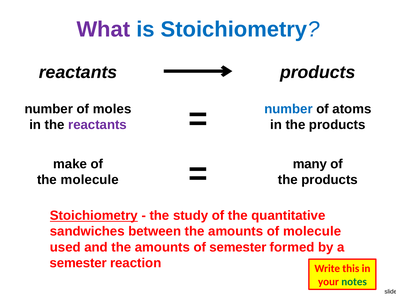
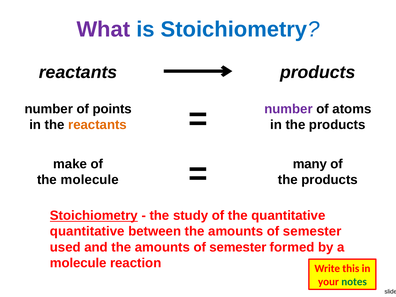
moles: moles -> points
reactants at (97, 125) colour: purple -> orange
number at (289, 109) colour: blue -> purple
sandwiches at (87, 231): sandwiches -> quantitative
molecule at (312, 231): molecule -> semester
semester at (78, 263): semester -> molecule
